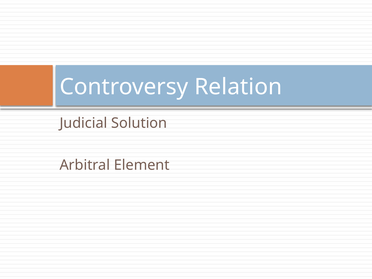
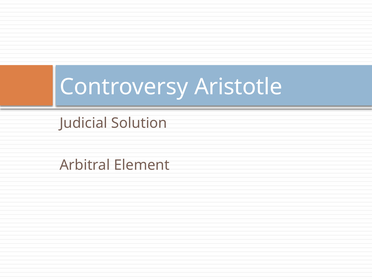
Relation: Relation -> Aristotle
